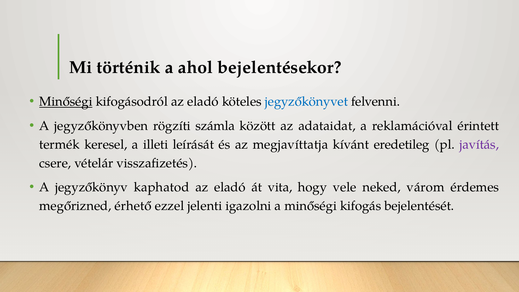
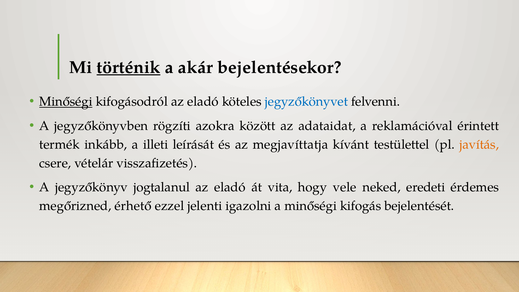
történik underline: none -> present
ahol: ahol -> akár
számla: számla -> azokra
keresel: keresel -> inkább
eredetileg: eredetileg -> testülettel
javítás colour: purple -> orange
kaphatod: kaphatod -> jogtalanul
várom: várom -> eredeti
